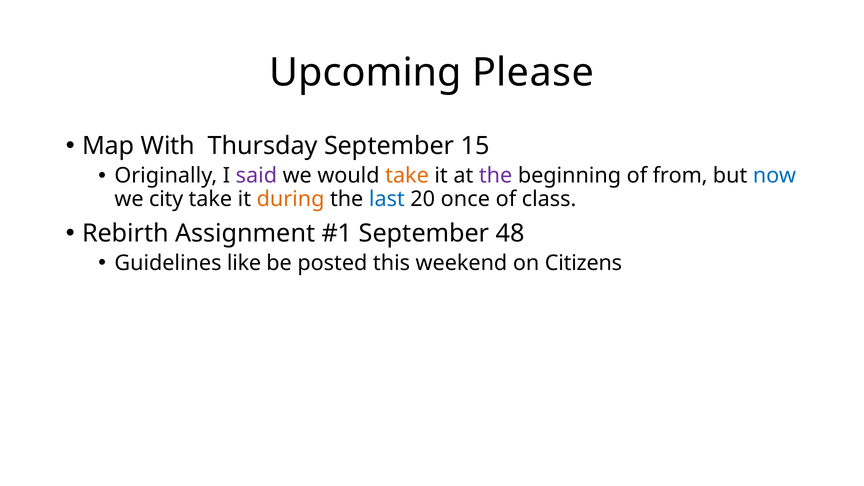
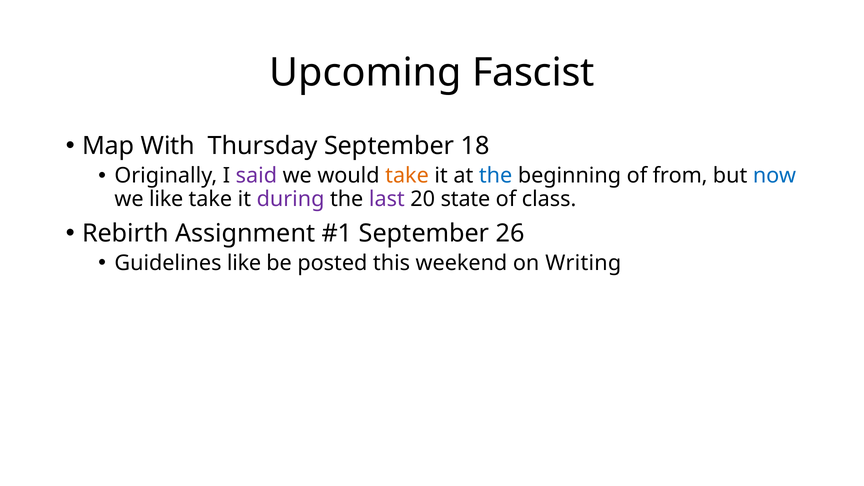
Please: Please -> Fascist
15: 15 -> 18
the at (496, 176) colour: purple -> blue
we city: city -> like
during colour: orange -> purple
last colour: blue -> purple
once: once -> state
48: 48 -> 26
Citizens: Citizens -> Writing
